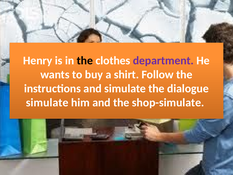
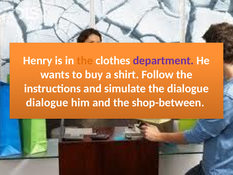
the at (85, 60) colour: black -> orange
simulate at (47, 102): simulate -> dialogue
shop-simulate: shop-simulate -> shop-between
